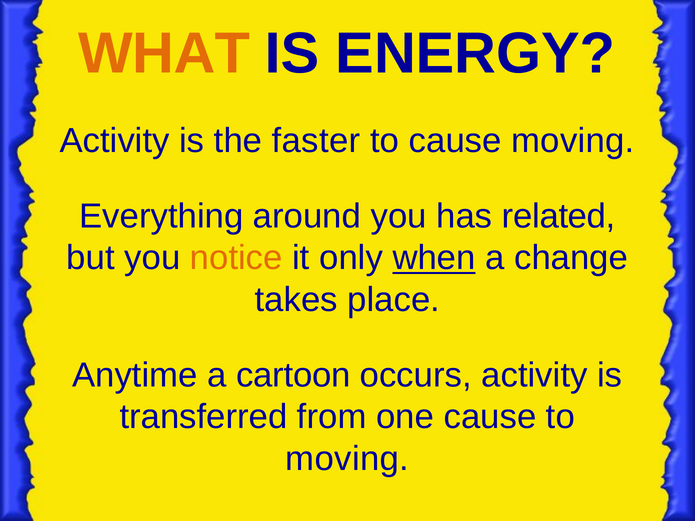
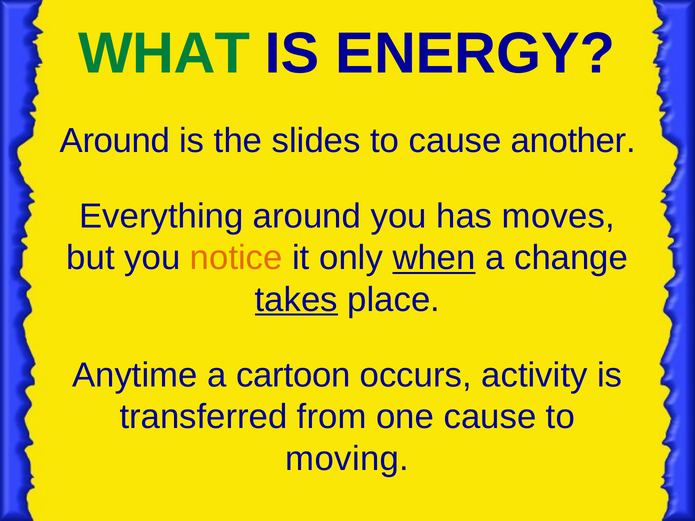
WHAT colour: orange -> green
Activity at (115, 141): Activity -> Around
faster: faster -> slides
cause moving: moving -> another
related: related -> moves
takes underline: none -> present
